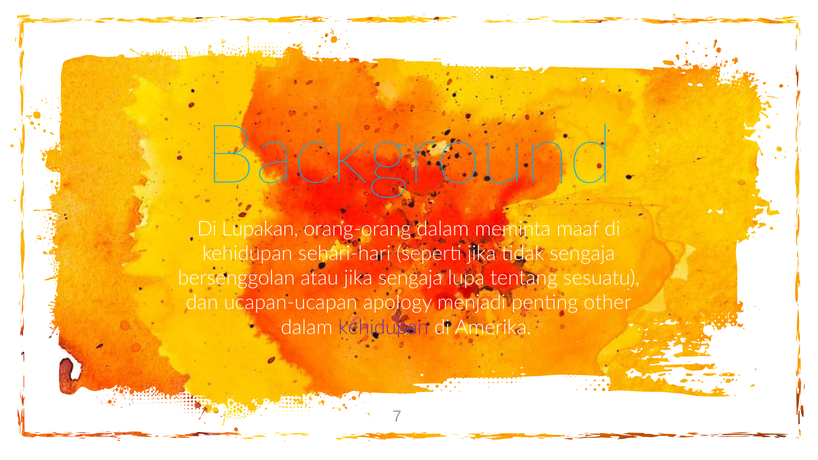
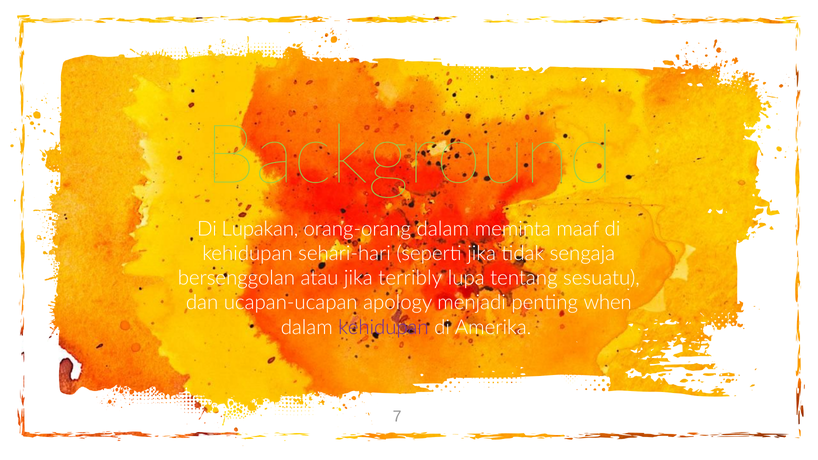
Background colour: light blue -> light green
jika sengaja: sengaja -> terribly
other: other -> when
